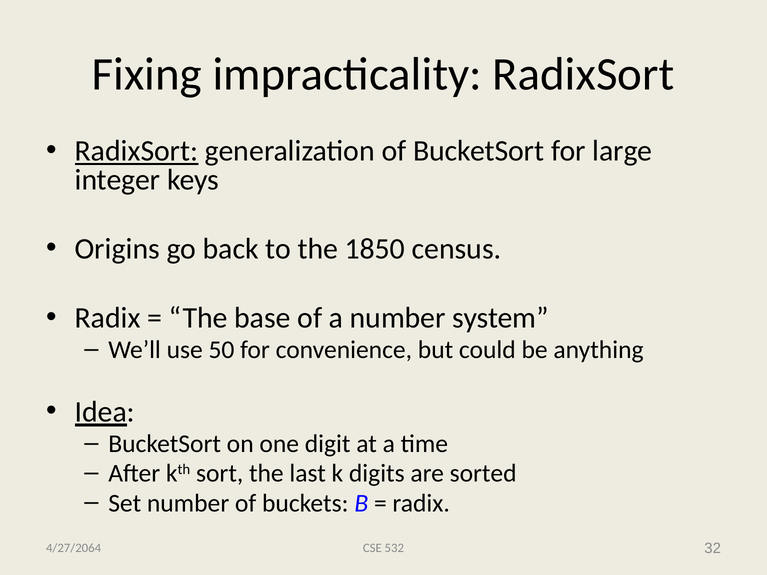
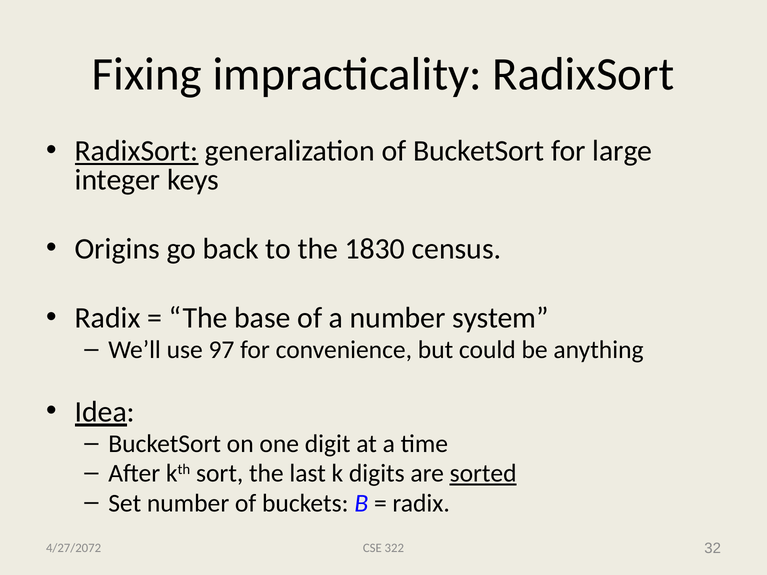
1850: 1850 -> 1830
50: 50 -> 97
sorted underline: none -> present
4/27/2064: 4/27/2064 -> 4/27/2072
532: 532 -> 322
